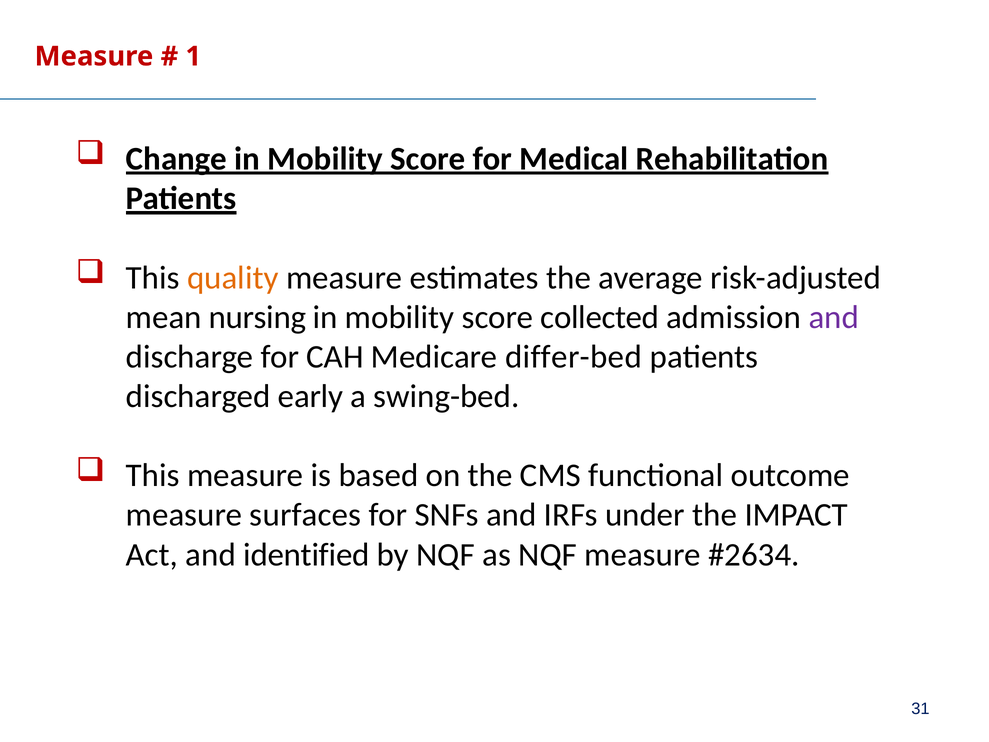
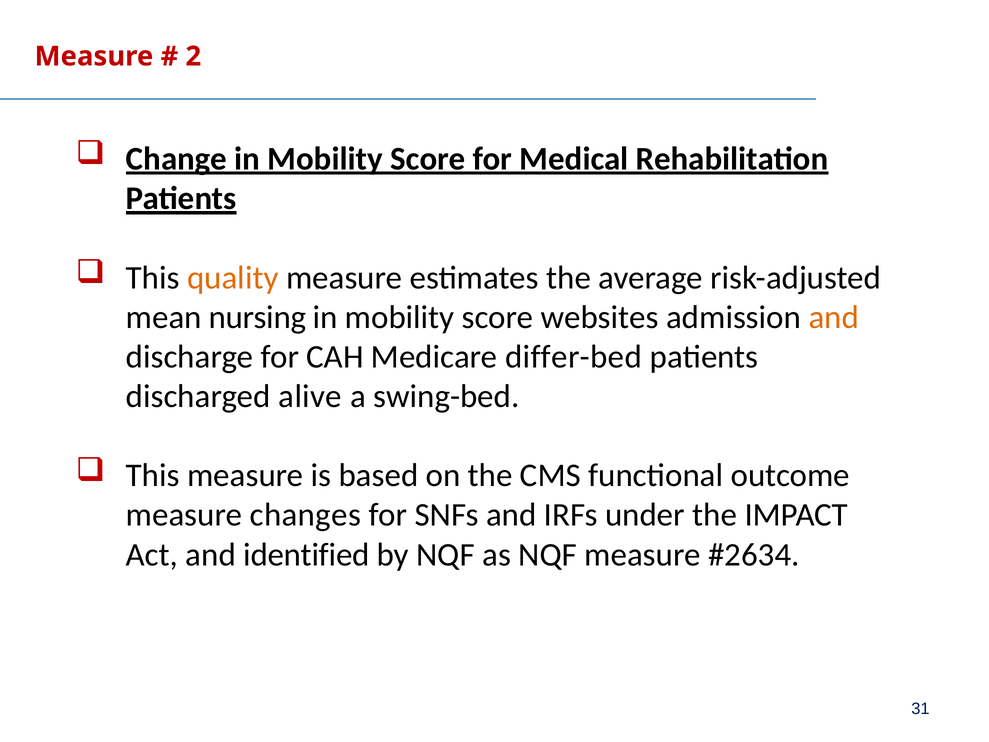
1: 1 -> 2
collected: collected -> websites
and at (834, 317) colour: purple -> orange
early: early -> alive
surfaces: surfaces -> changes
